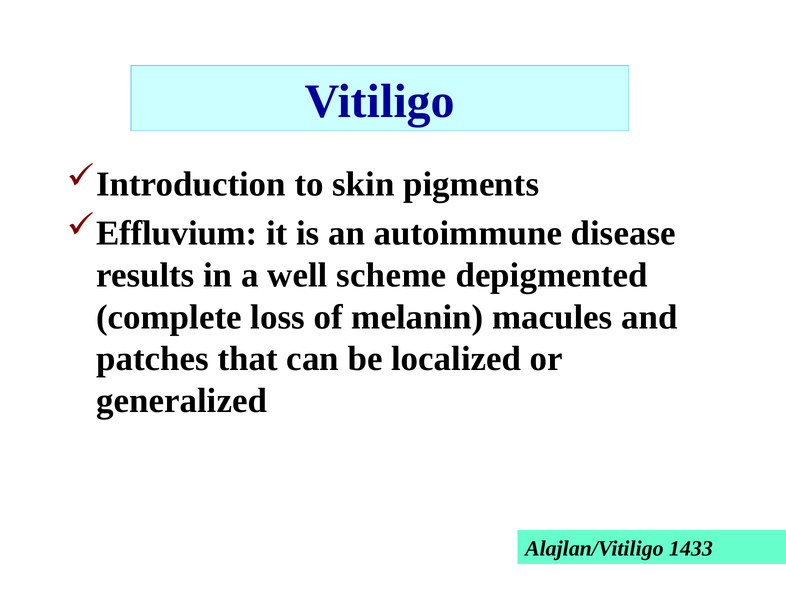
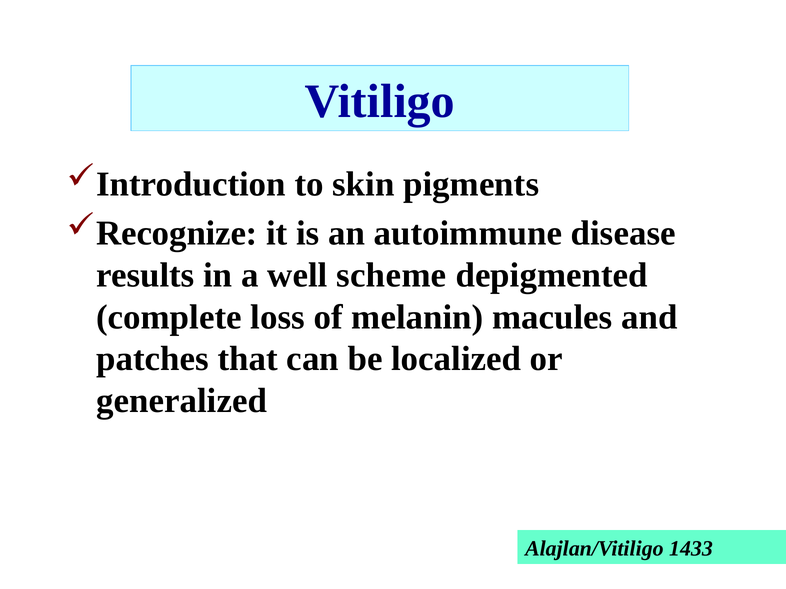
Effluvium: Effluvium -> Recognize
